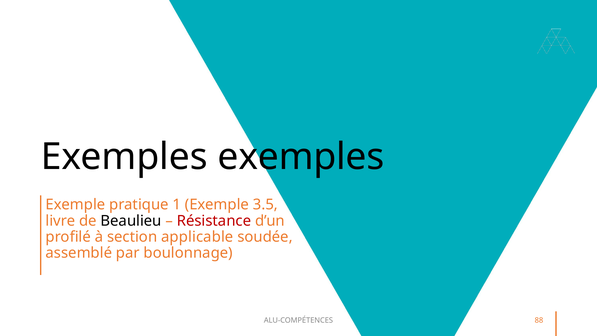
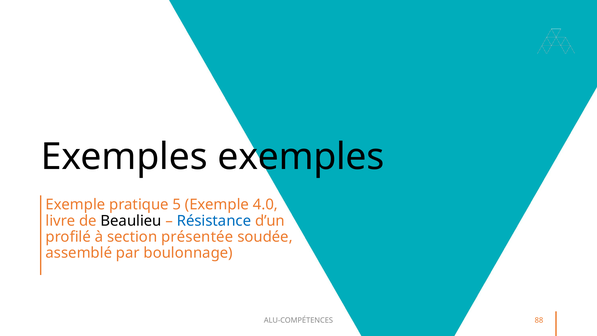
1: 1 -> 5
3.5: 3.5 -> 4.0
Résistance colour: red -> blue
applicable: applicable -> présentée
